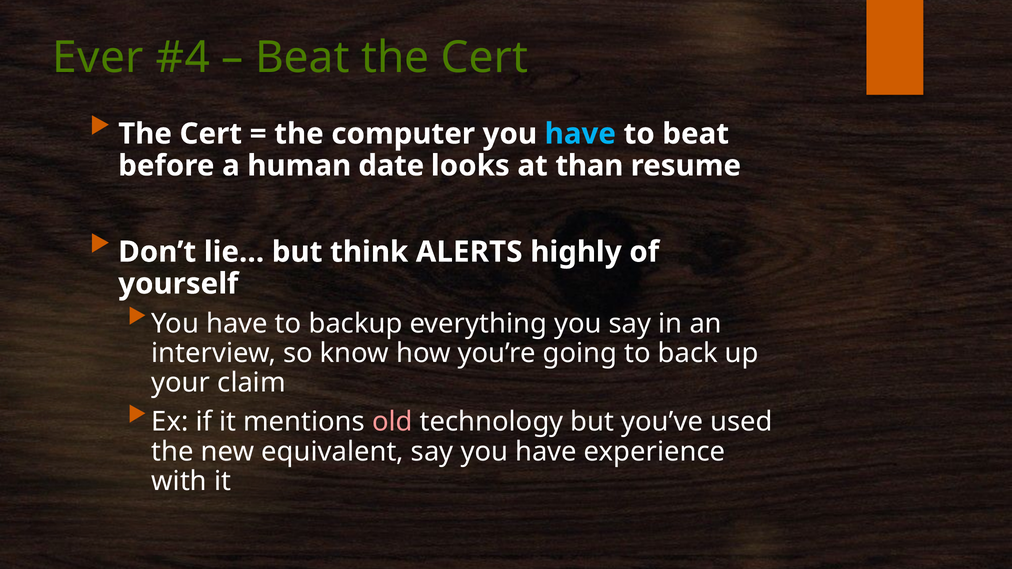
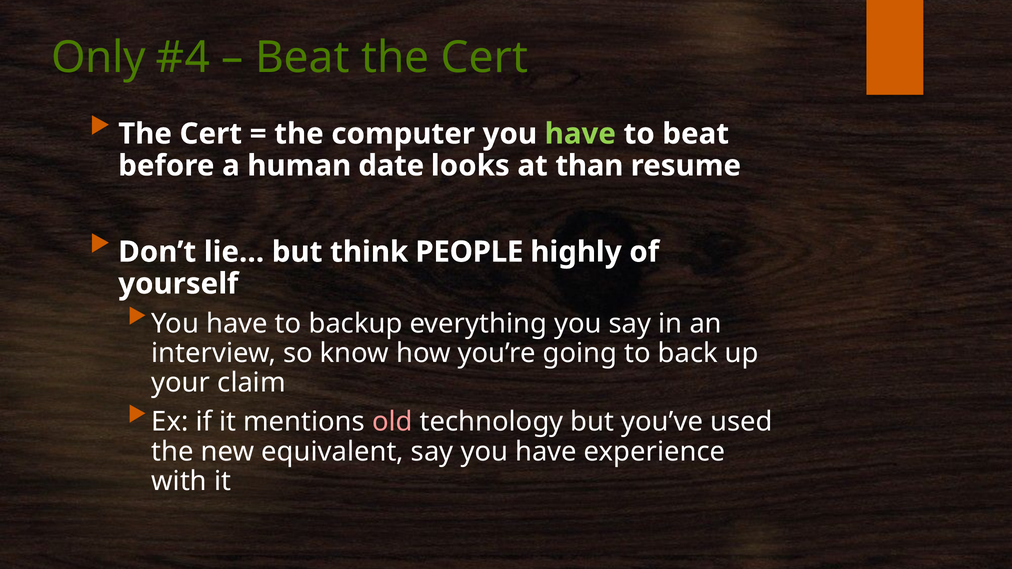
Ever: Ever -> Only
have at (580, 134) colour: light blue -> light green
ALERTS: ALERTS -> PEOPLE
